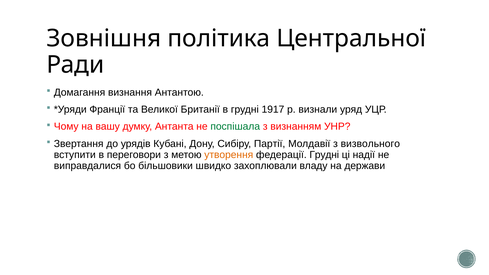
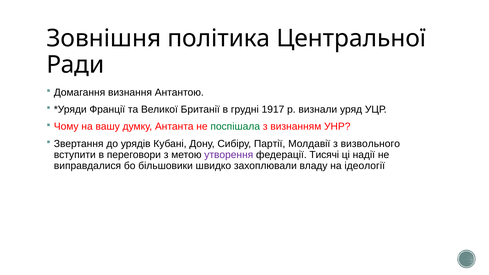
утворення colour: orange -> purple
федерації Грудні: Грудні -> Тисячі
держави: держави -> ідеології
